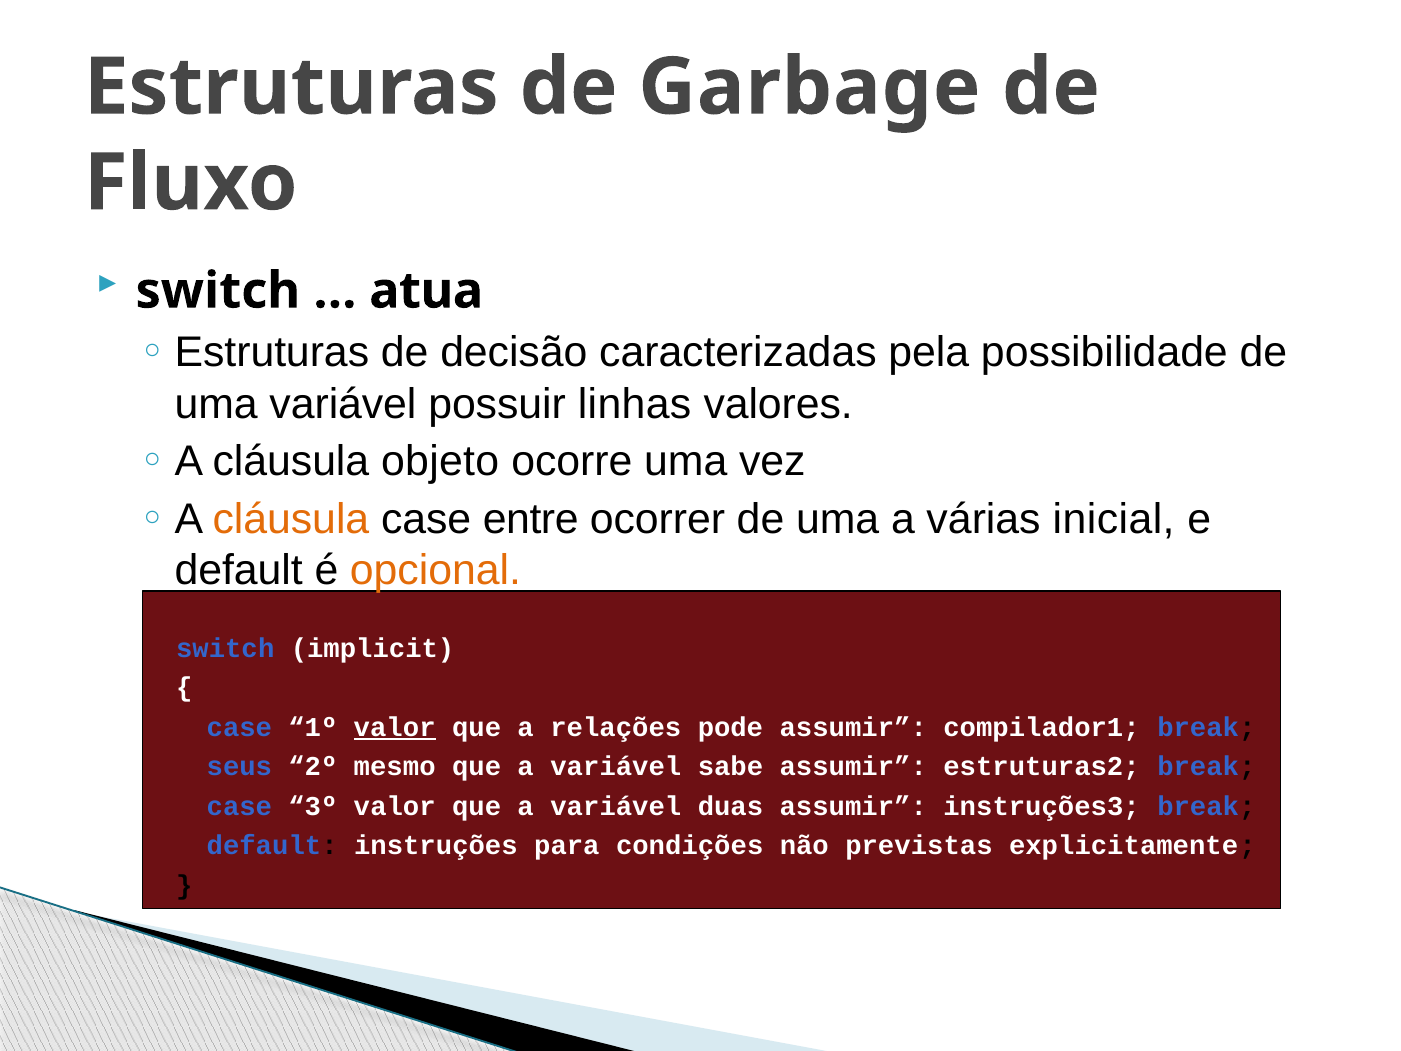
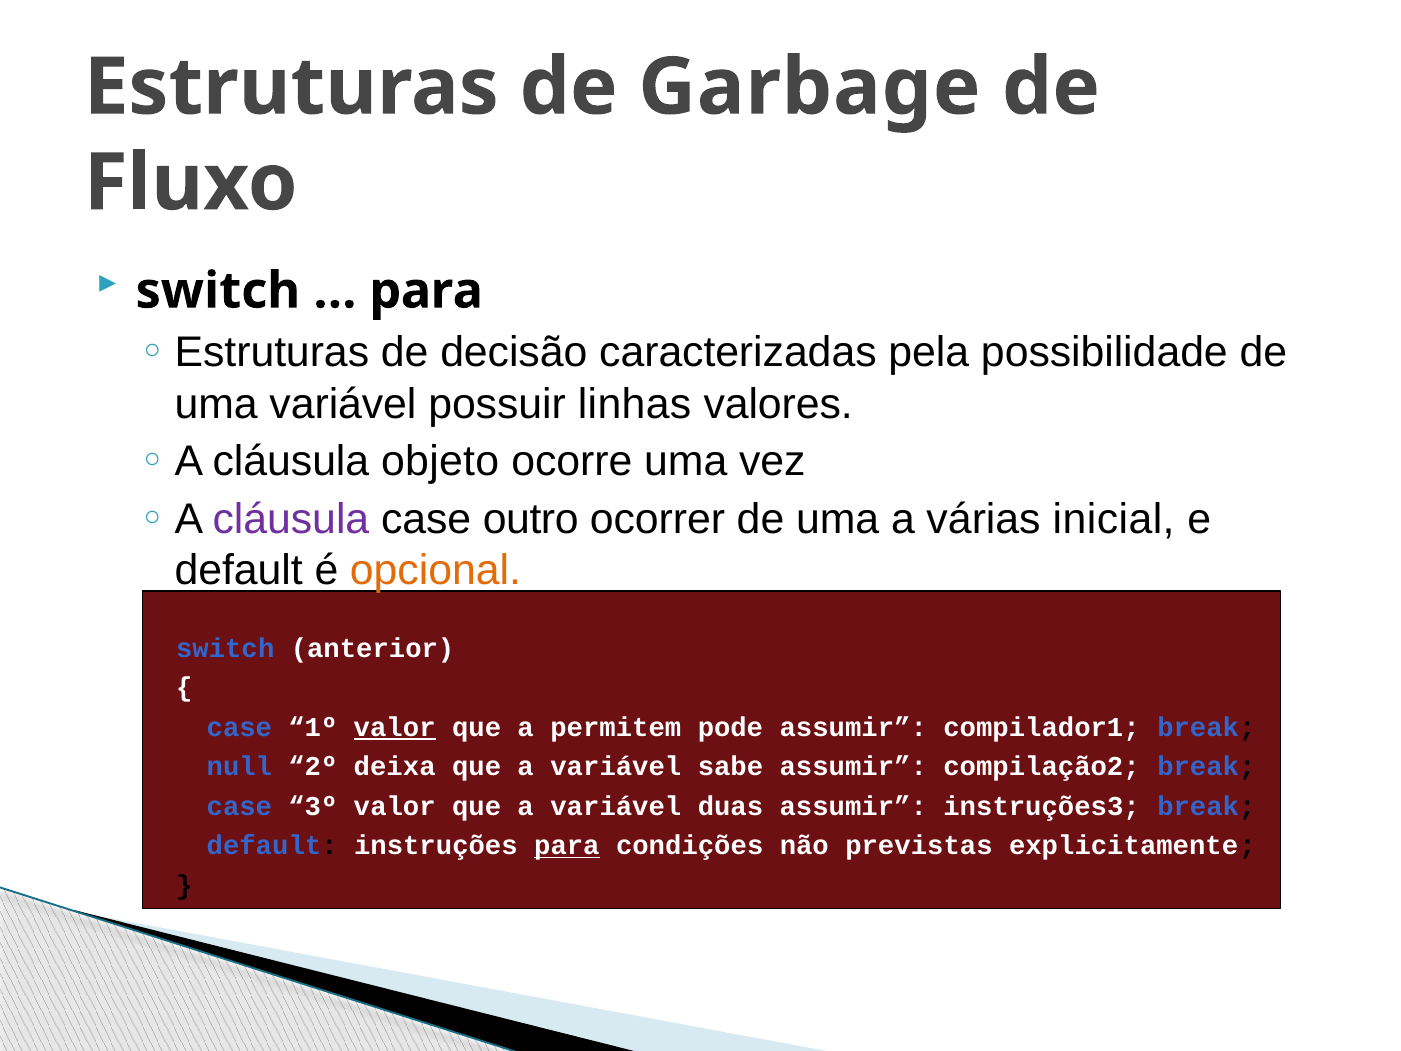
atua at (426, 291): atua -> para
cláusula at (291, 519) colour: orange -> purple
entre: entre -> outro
implicit: implicit -> anterior
relações: relações -> permitem
seus: seus -> null
mesmo: mesmo -> deixa
estruturas2: estruturas2 -> compilação2
para at (567, 845) underline: none -> present
